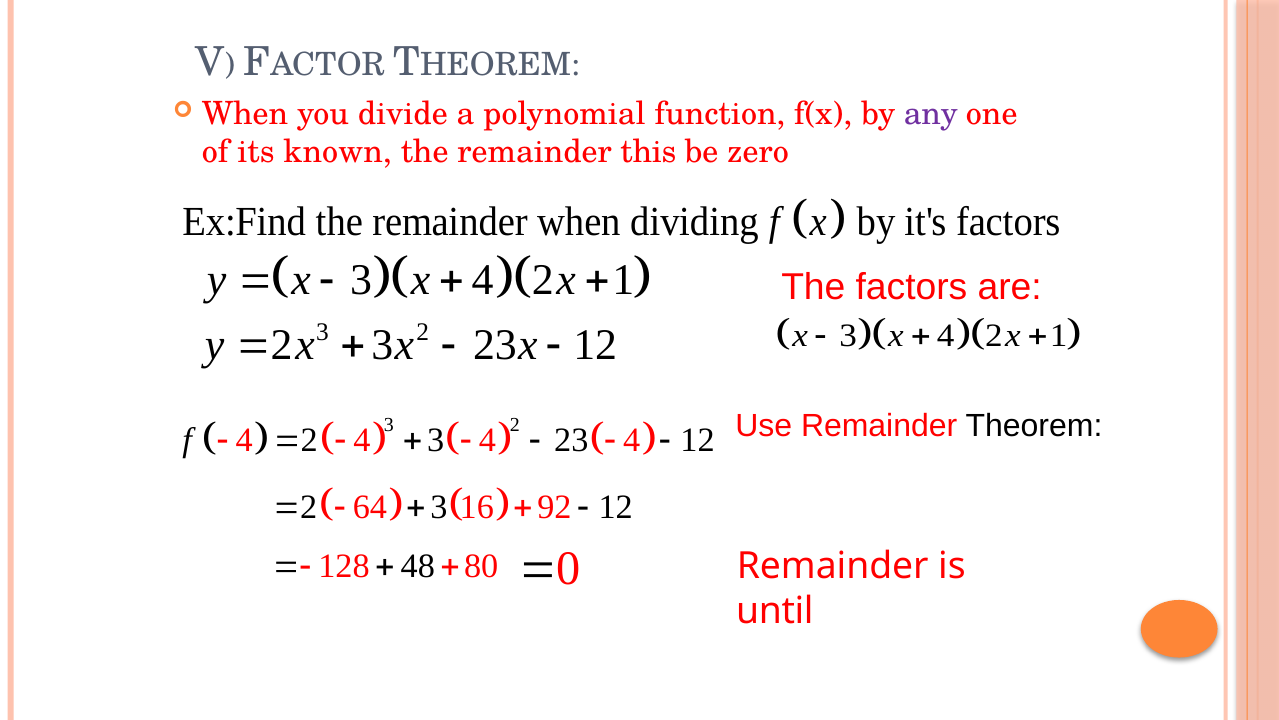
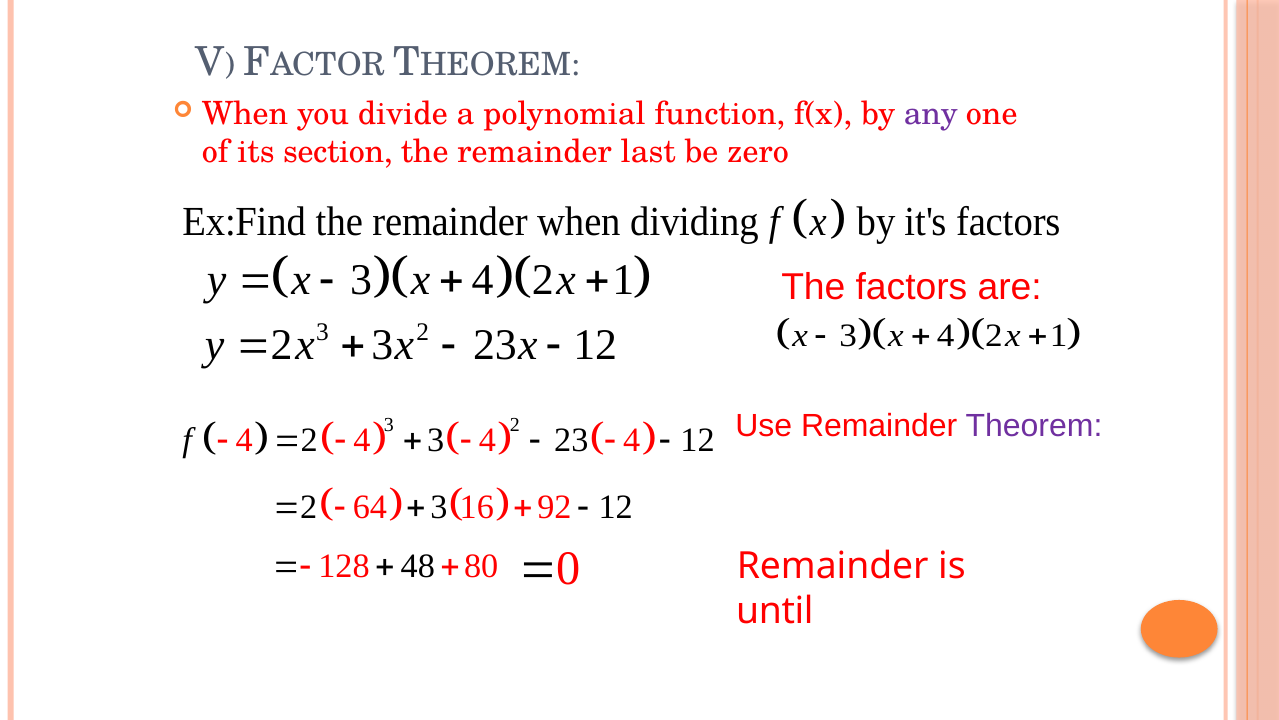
known: known -> section
this: this -> last
Theorem colour: black -> purple
